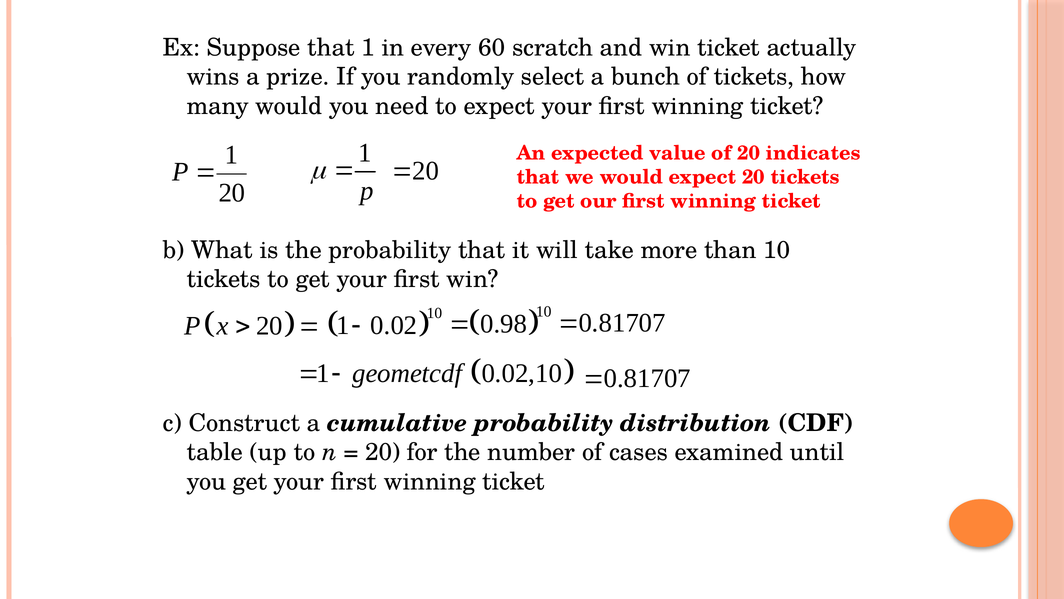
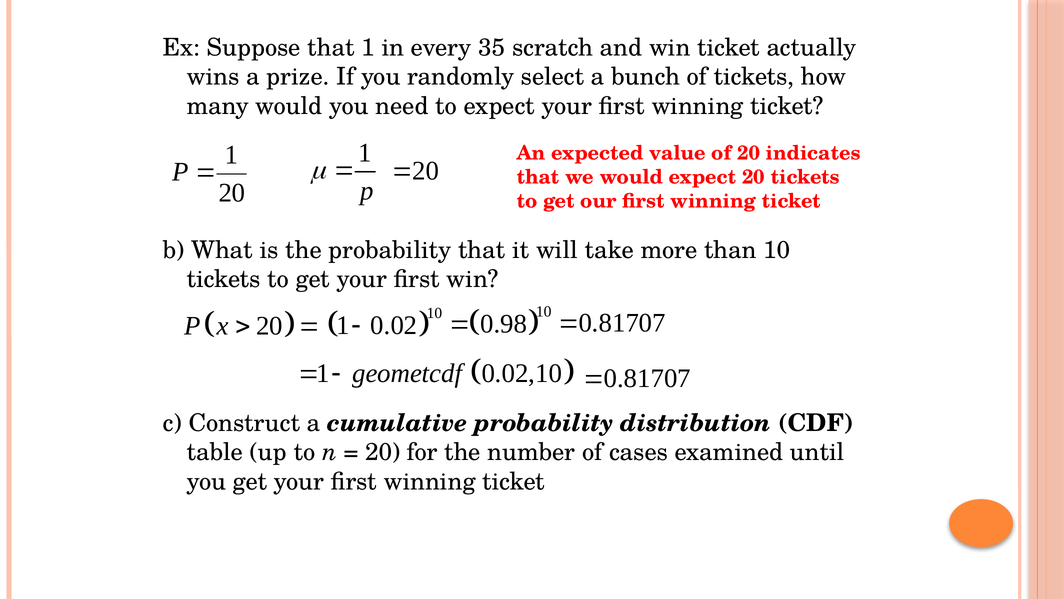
60: 60 -> 35
